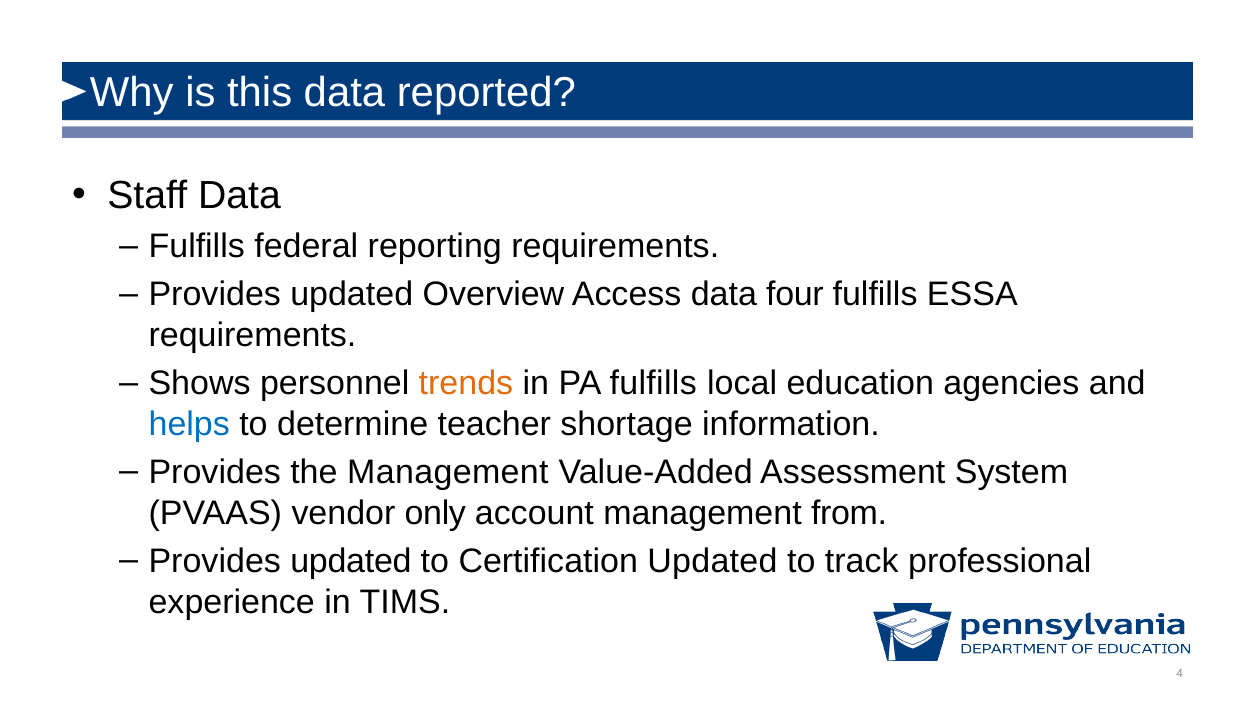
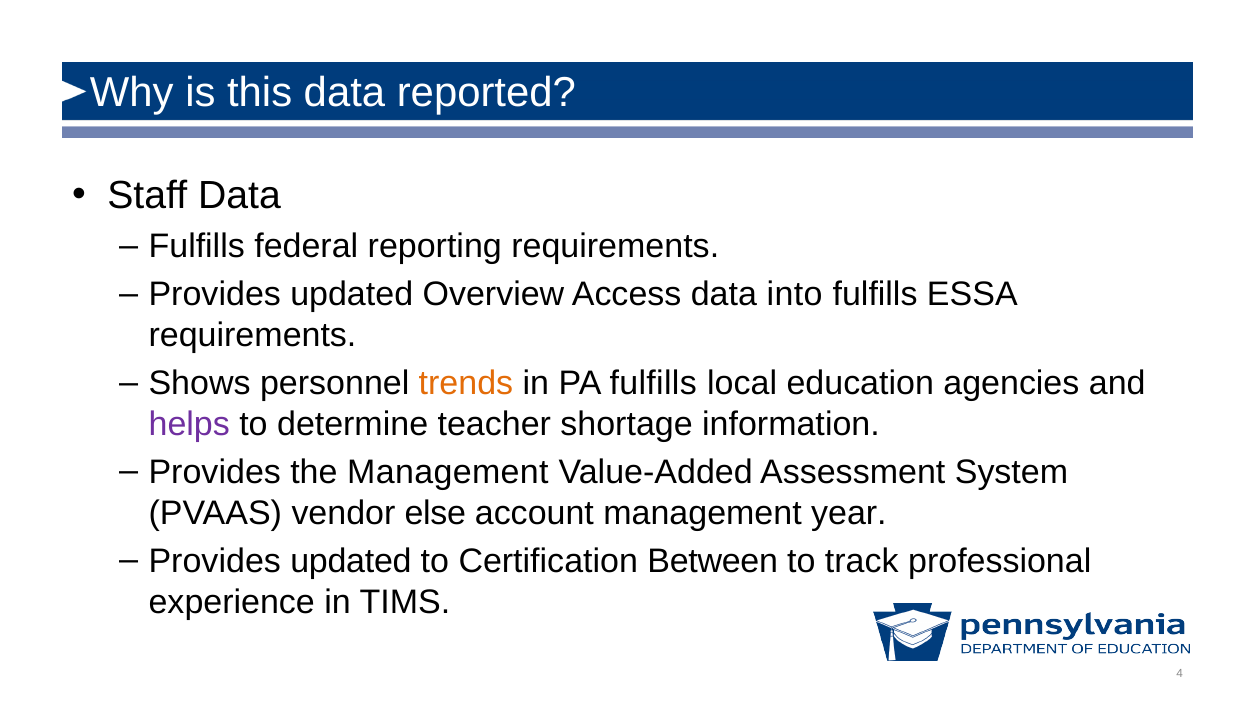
four: four -> into
helps colour: blue -> purple
only: only -> else
from: from -> year
Certification Updated: Updated -> Between
